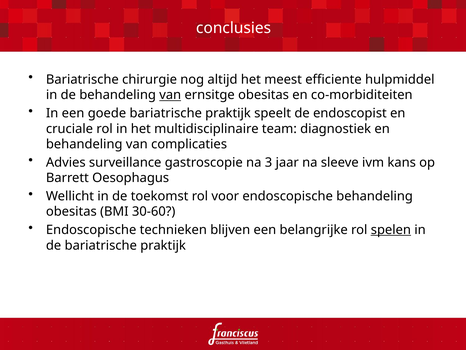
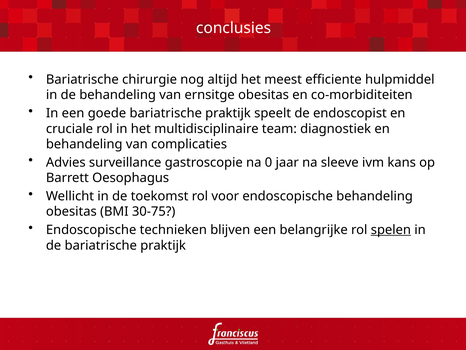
van at (170, 95) underline: present -> none
3: 3 -> 0
30-60: 30-60 -> 30-75
